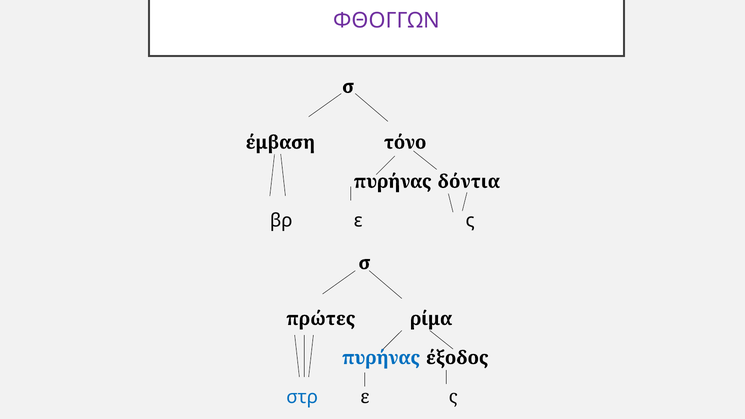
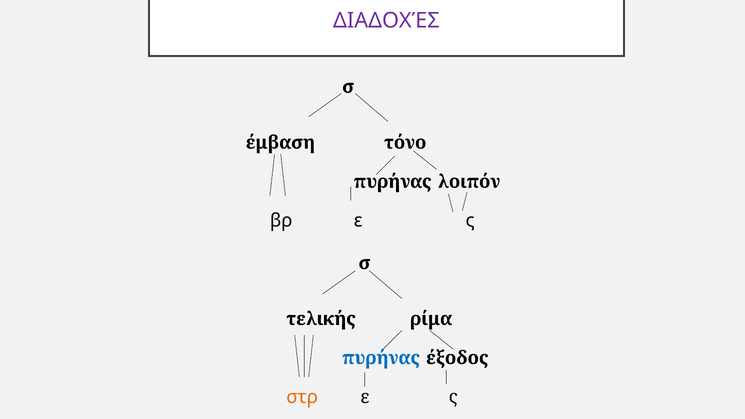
ΦΘΟΓΓΩΝ: ΦΘΟΓΓΩΝ -> ΔΙΑΔΟΧΈΣ
δόντια: δόντια -> λοιπόν
πρώτες: πρώτες -> τελικής
στρ colour: blue -> orange
